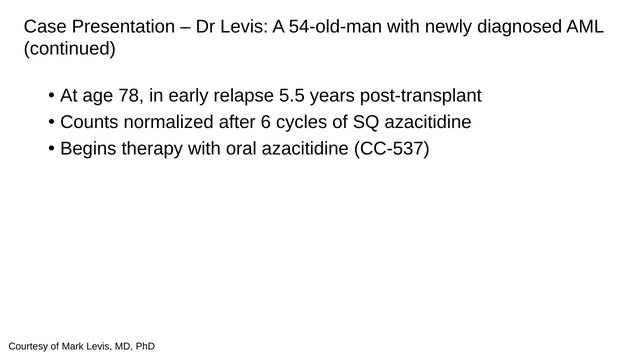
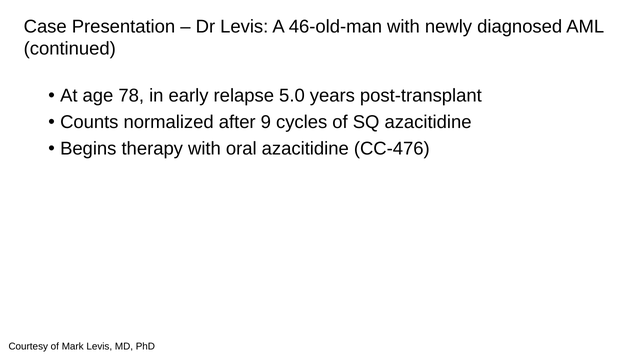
54-old-man: 54-old-man -> 46-old-man
5.5: 5.5 -> 5.0
6: 6 -> 9
CC-537: CC-537 -> CC-476
